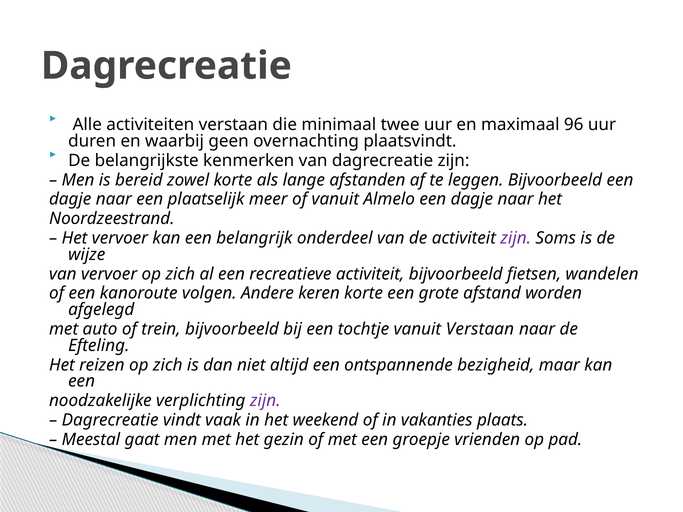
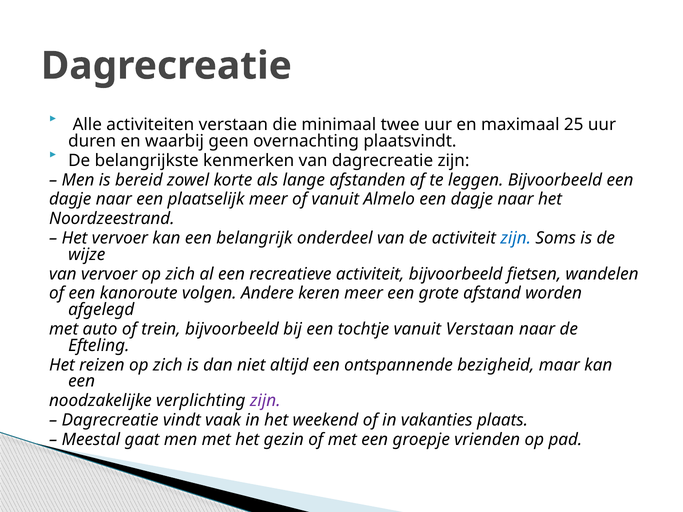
96: 96 -> 25
zijn at (516, 238) colour: purple -> blue
keren korte: korte -> meer
